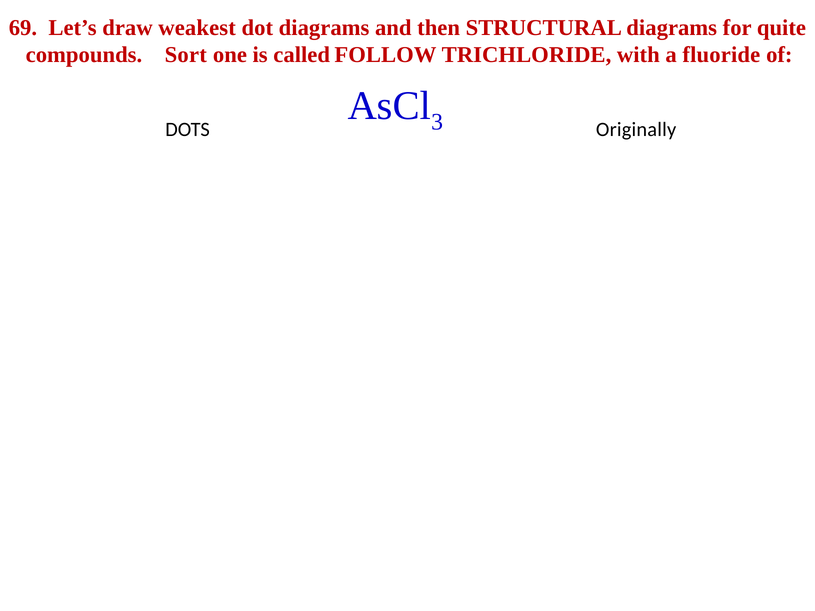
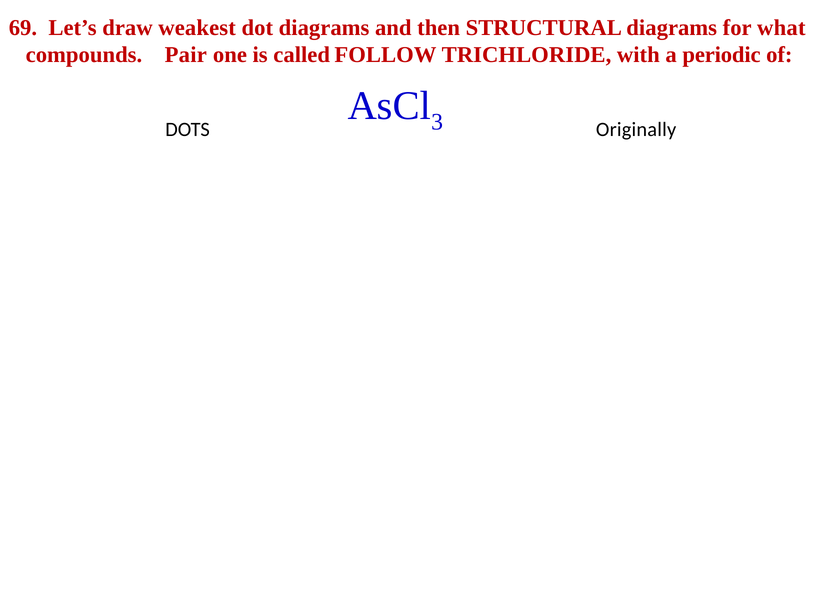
quite: quite -> what
Sort: Sort -> Pair
fluoride: fluoride -> periodic
